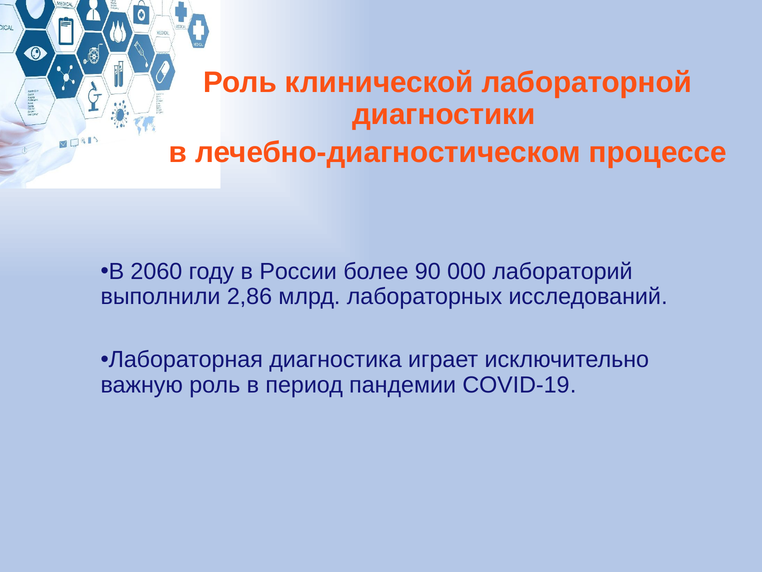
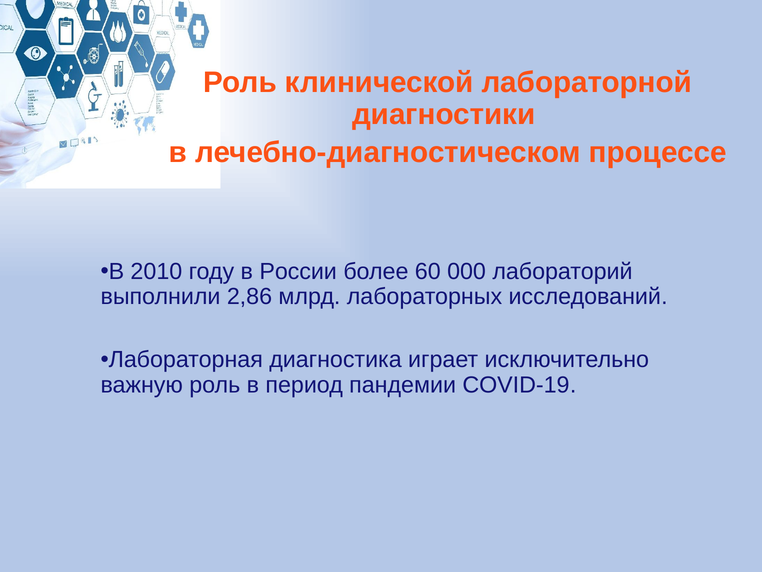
2060: 2060 -> 2010
90: 90 -> 60
